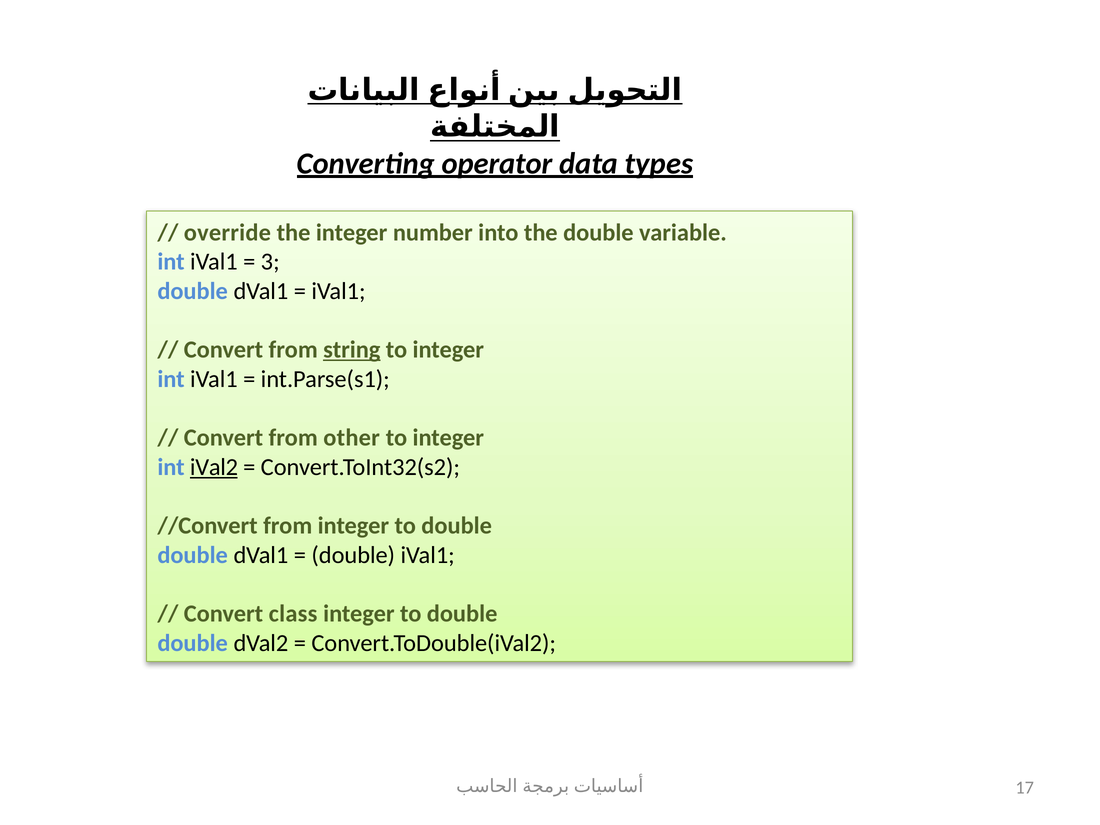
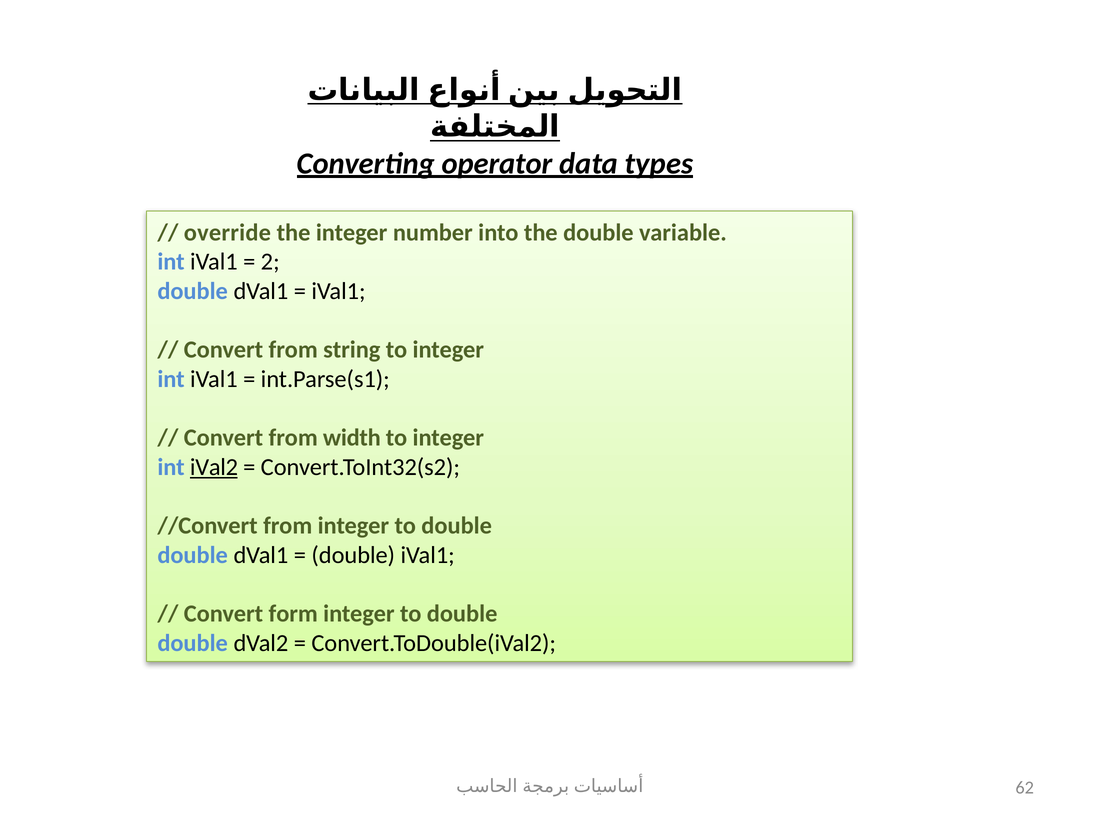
3: 3 -> 2
string underline: present -> none
other: other -> width
class: class -> form
17: 17 -> 62
